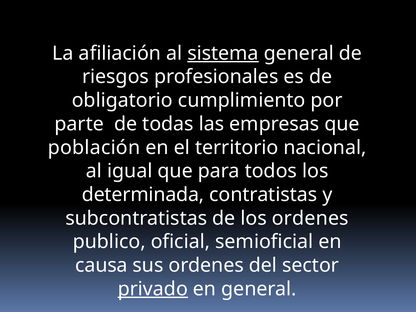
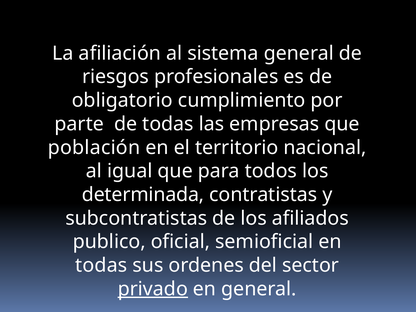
sistema underline: present -> none
los ordenes: ordenes -> afiliados
causa at (101, 265): causa -> todas
